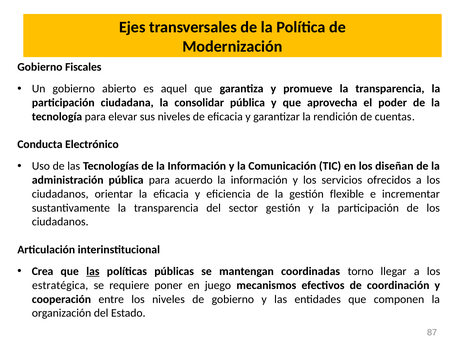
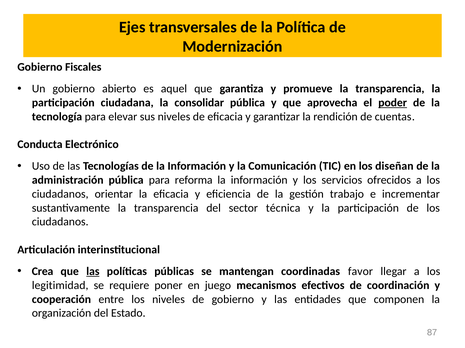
poder underline: none -> present
acuerdo: acuerdo -> reforma
flexible: flexible -> trabajo
sector gestión: gestión -> técnica
torno: torno -> favor
estratégica: estratégica -> legitimidad
